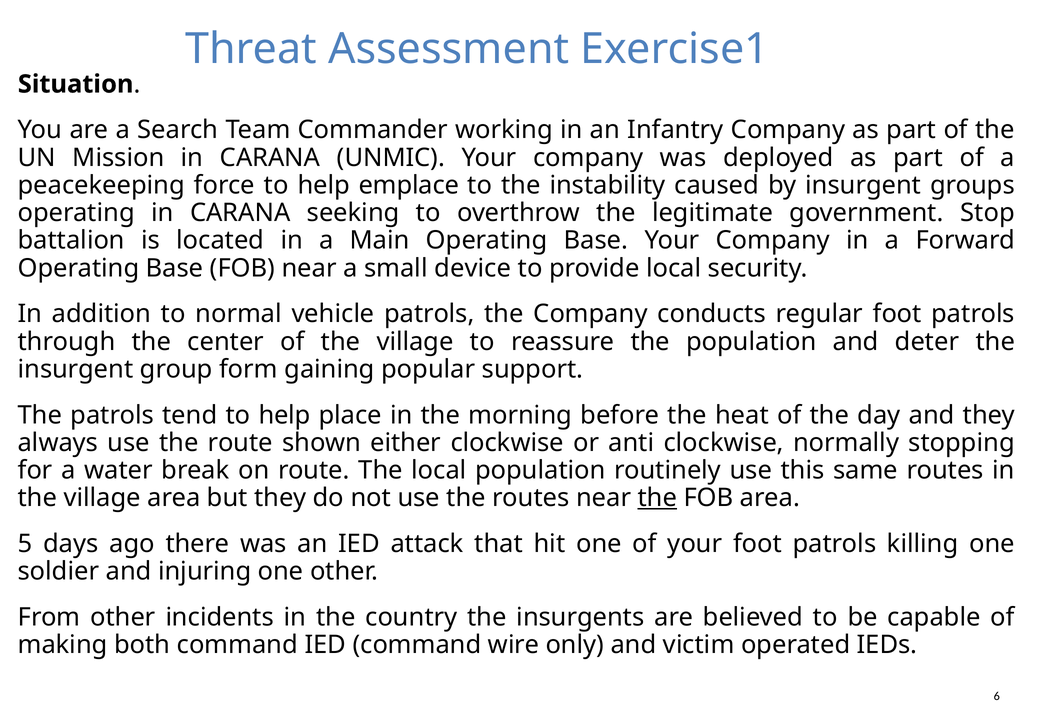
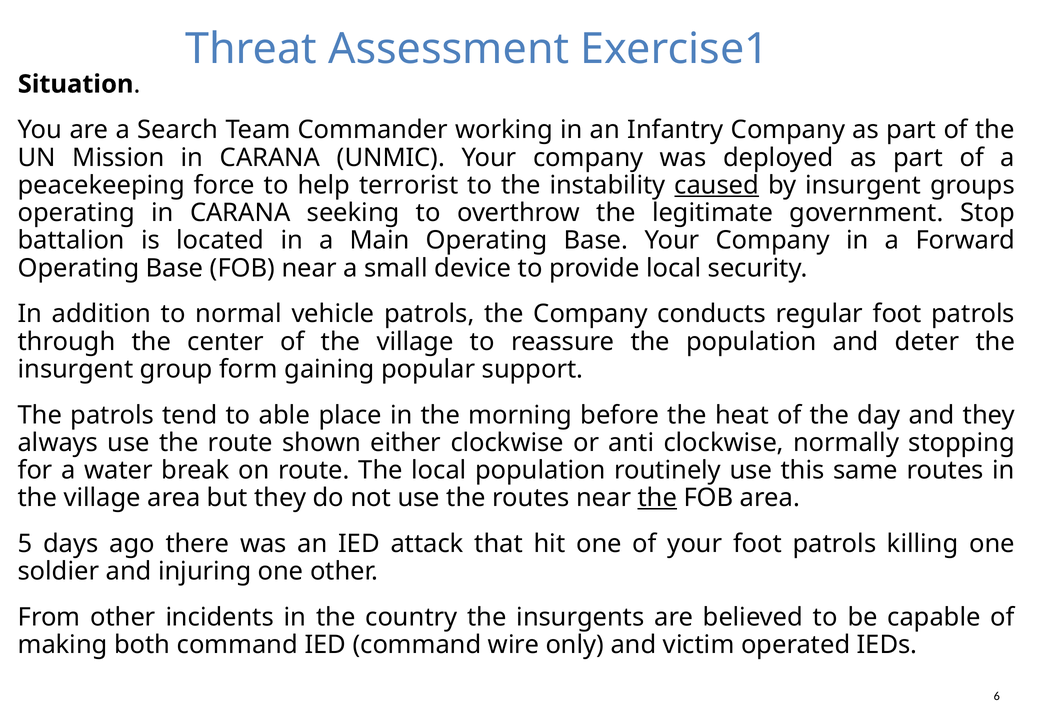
emplace: emplace -> terrorist
caused underline: none -> present
tend to help: help -> able
